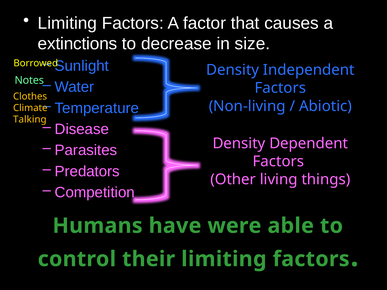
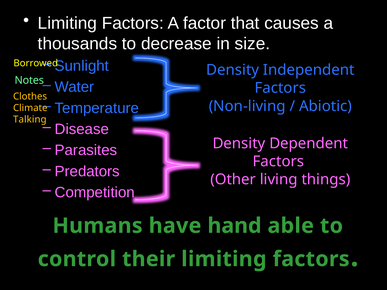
extinctions: extinctions -> thousands
were: were -> hand
